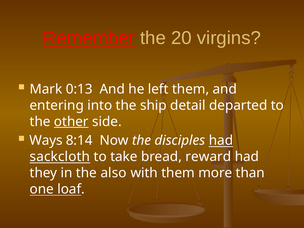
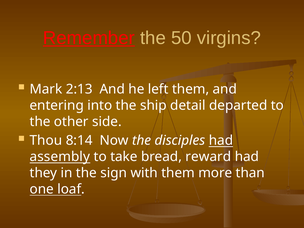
20: 20 -> 50
0:13: 0:13 -> 2:13
other underline: present -> none
Ways: Ways -> Thou
sackcloth: sackcloth -> assembly
also: also -> sign
